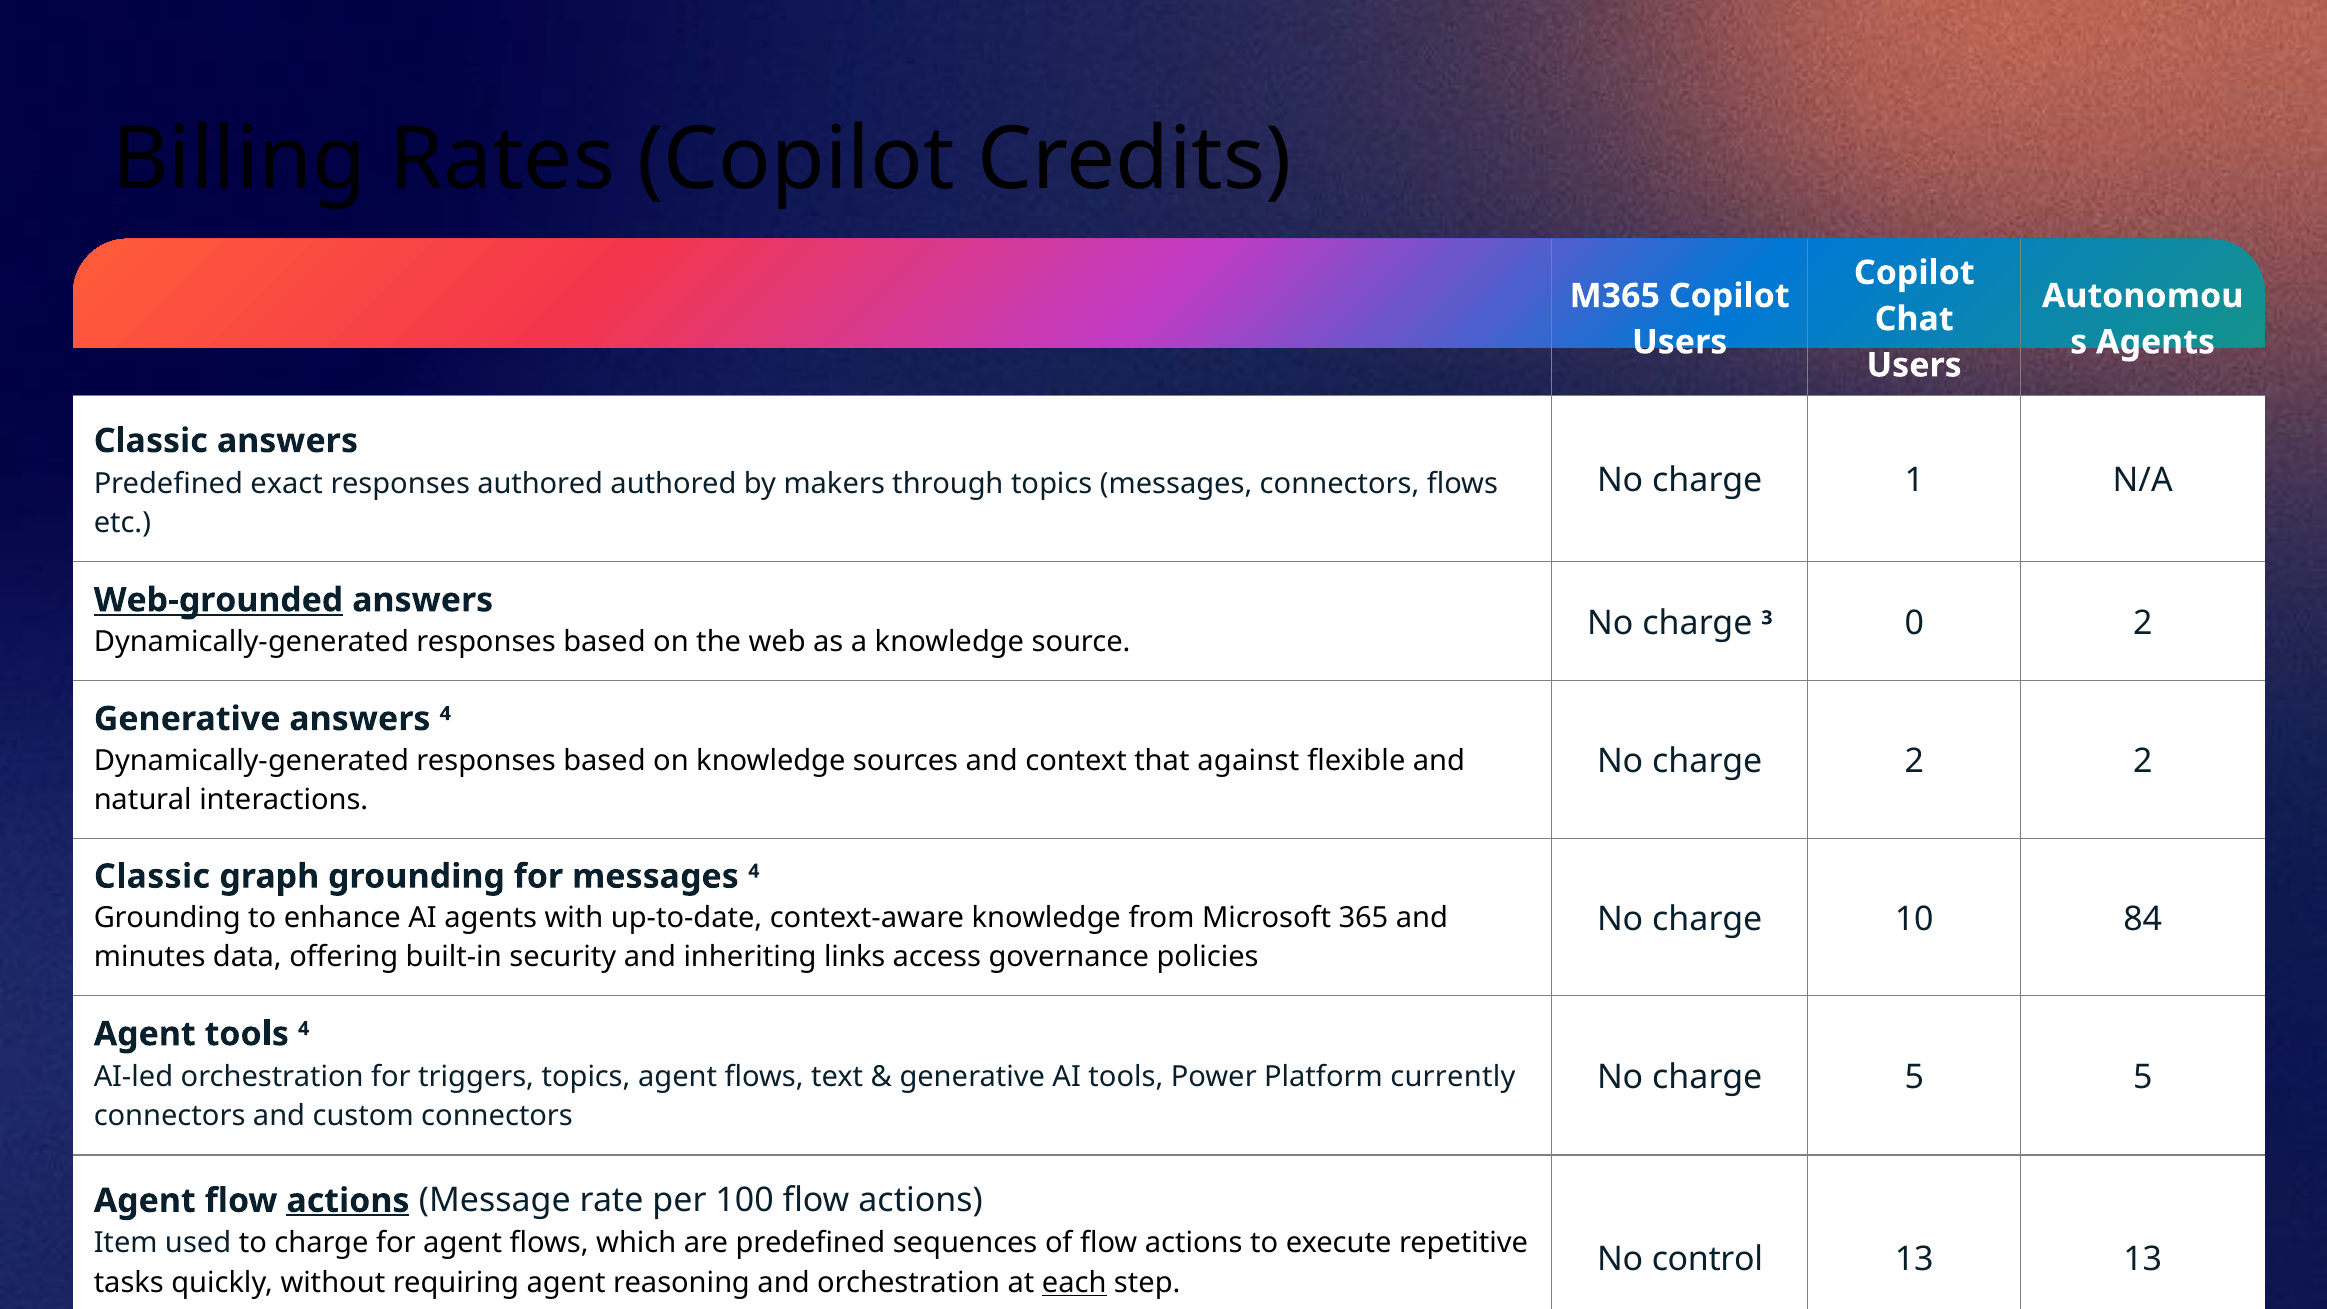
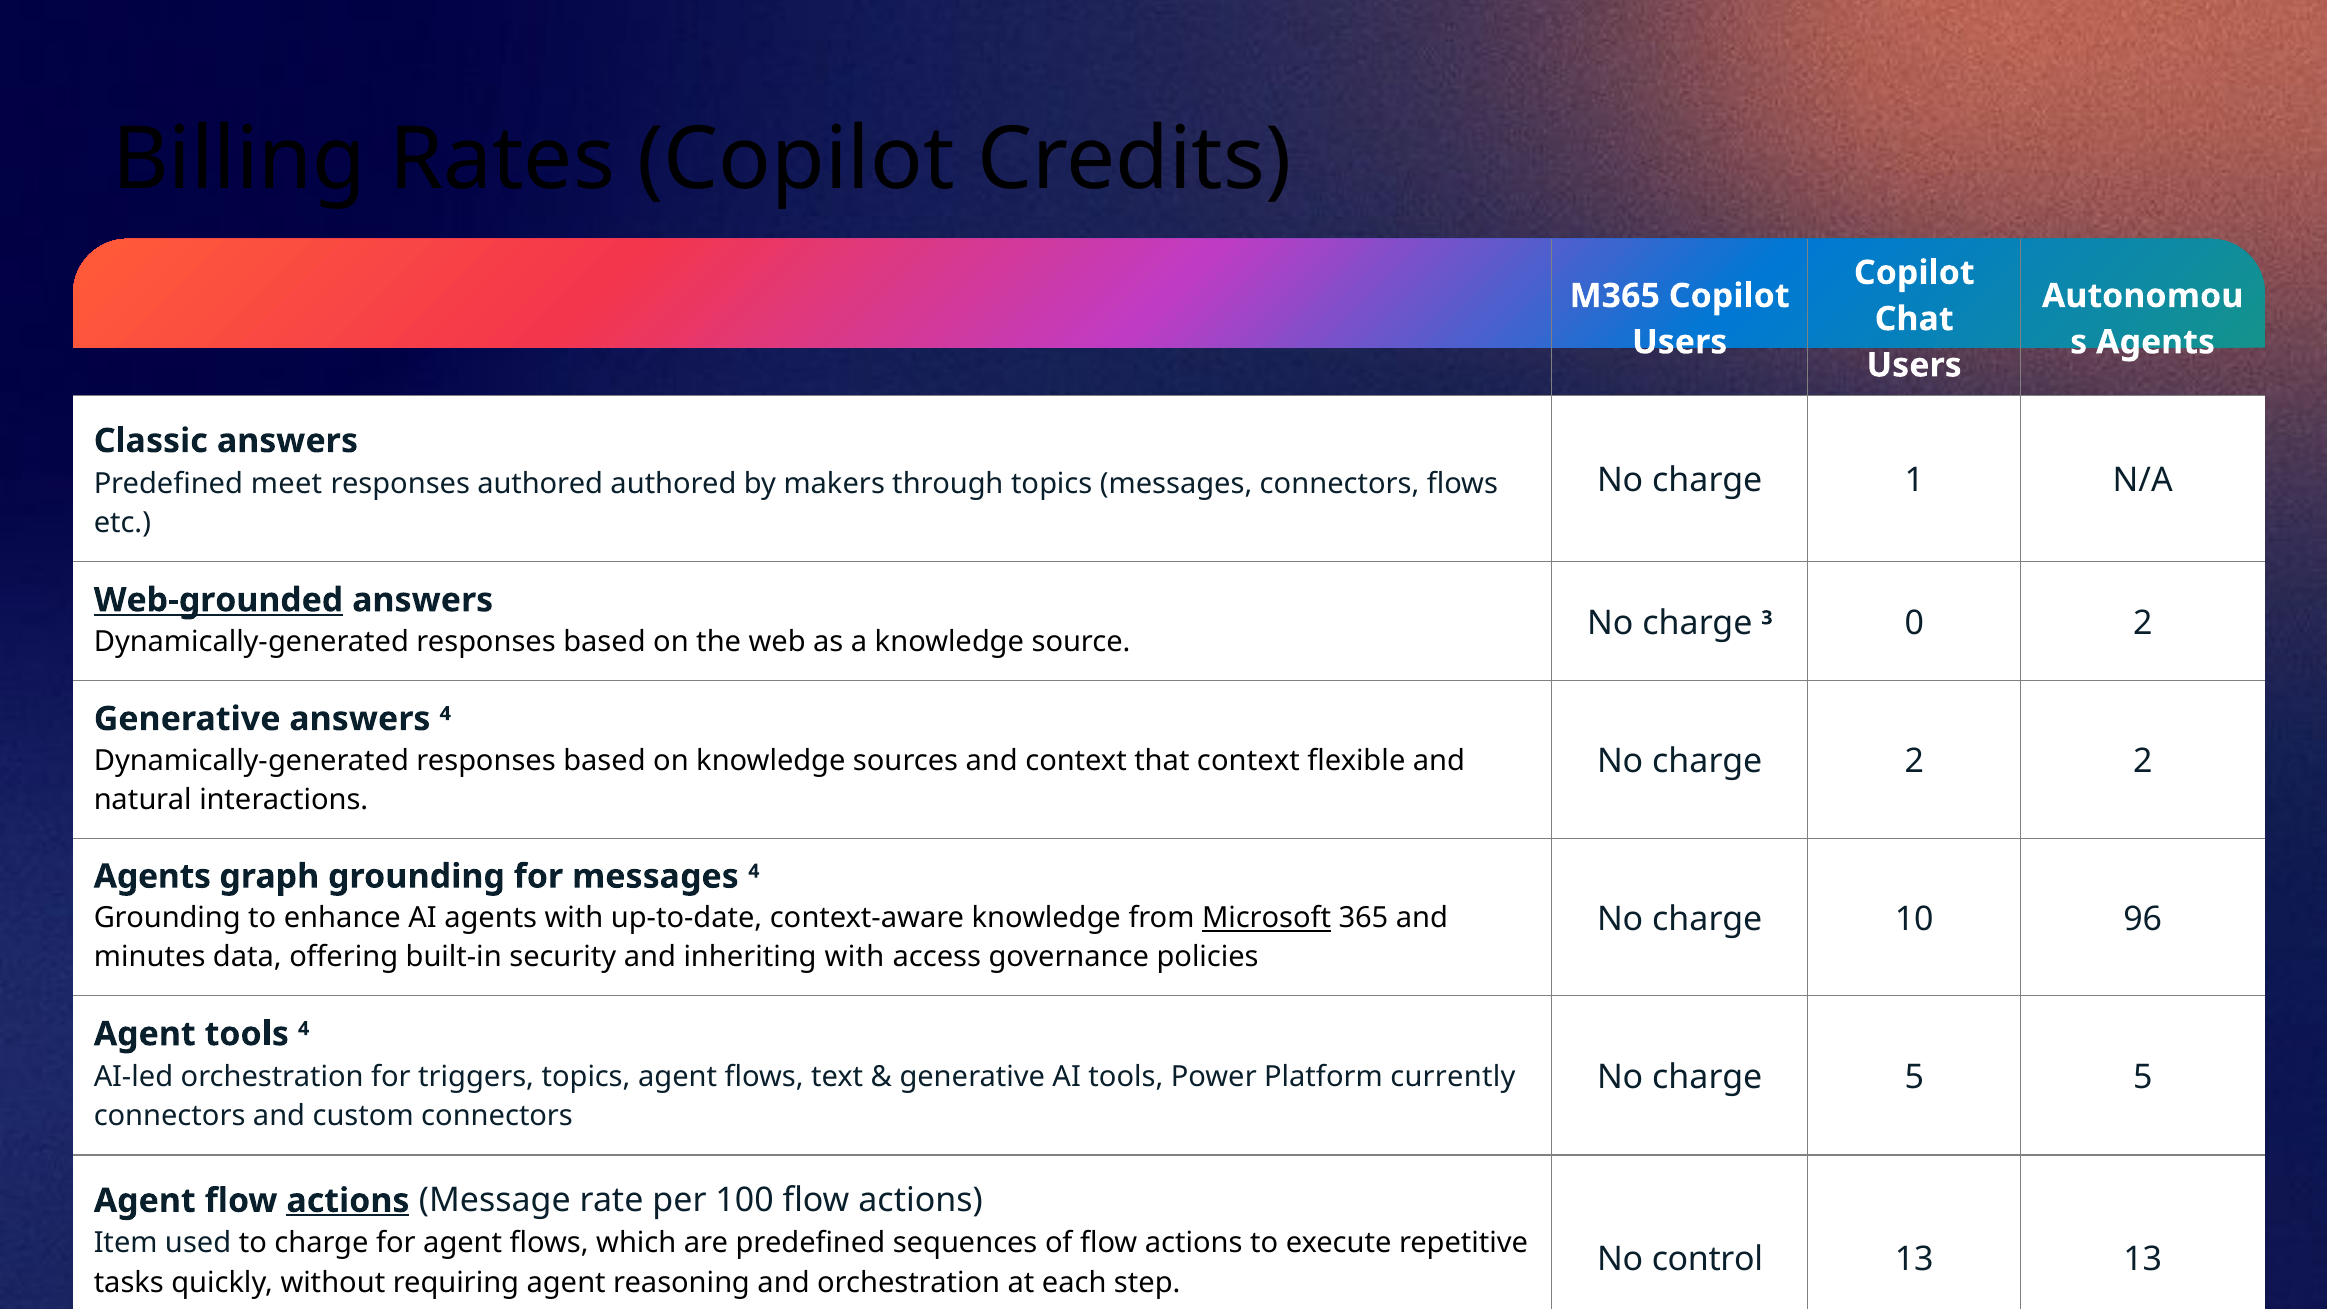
exact: exact -> meet
that against: against -> context
Classic at (152, 876): Classic -> Agents
84: 84 -> 96
Microsoft underline: none -> present
inheriting links: links -> with
each underline: present -> none
